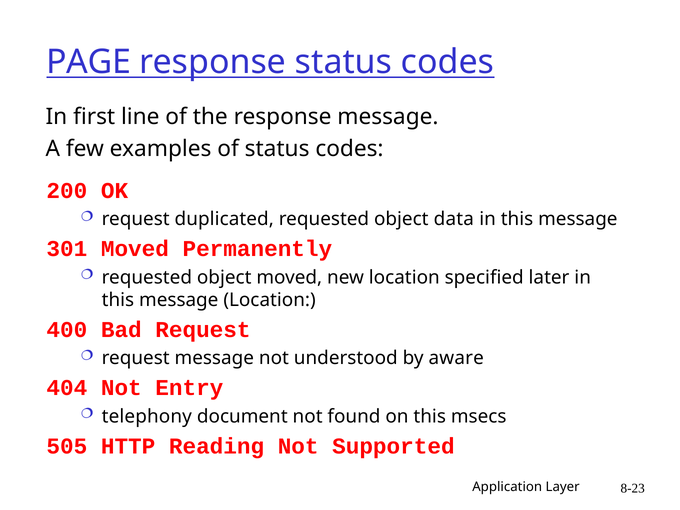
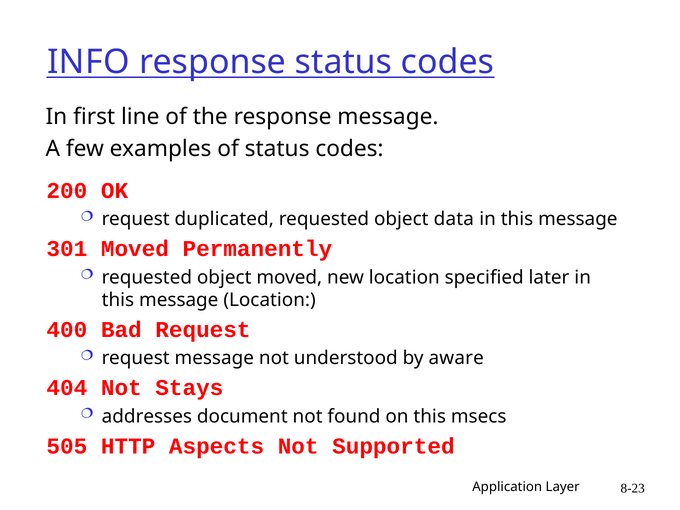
PAGE: PAGE -> INFO
Entry: Entry -> Stays
telephony: telephony -> addresses
Reading: Reading -> Aspects
